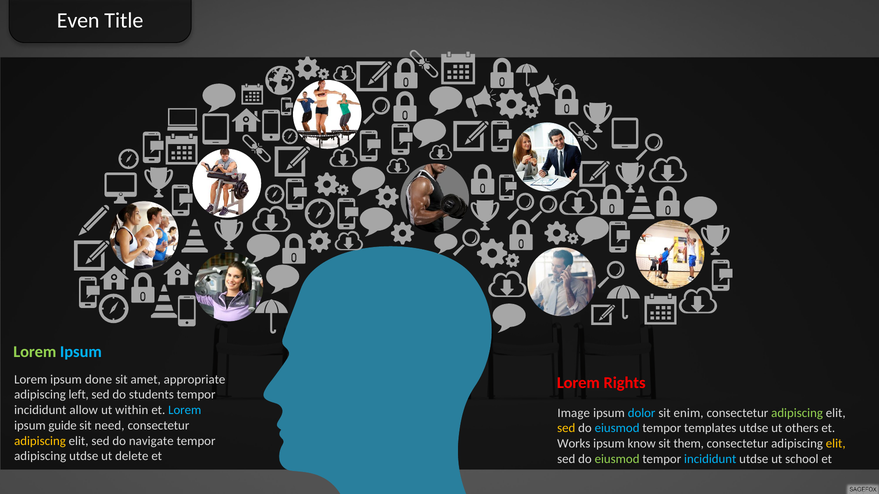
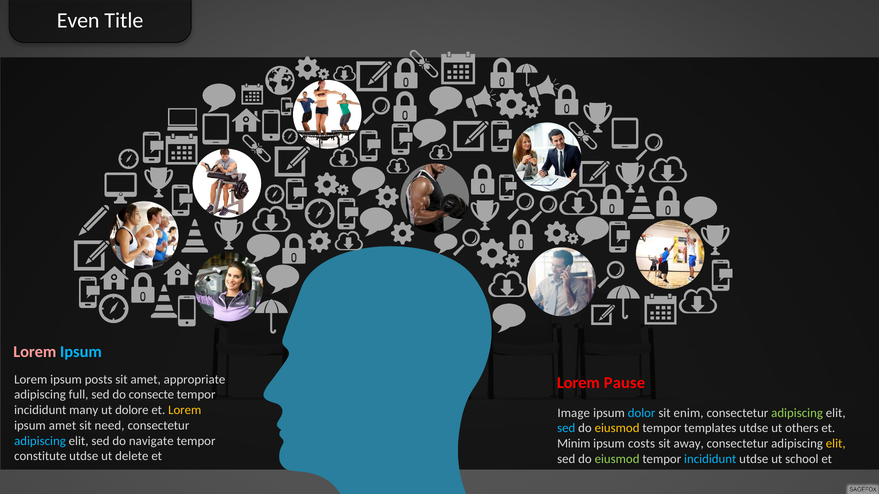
Lorem at (35, 352) colour: light green -> pink
done: done -> posts
Rights: Rights -> Pause
left: left -> full
students: students -> consecte
allow: allow -> many
within: within -> dolore
Lorem at (185, 410) colour: light blue -> yellow
ipsum guide: guide -> amet
sed at (566, 429) colour: yellow -> light blue
eiusmod at (617, 429) colour: light blue -> yellow
adipiscing at (40, 441) colour: yellow -> light blue
Works: Works -> Minim
know: know -> costs
them: them -> away
adipiscing at (40, 457): adipiscing -> constitute
